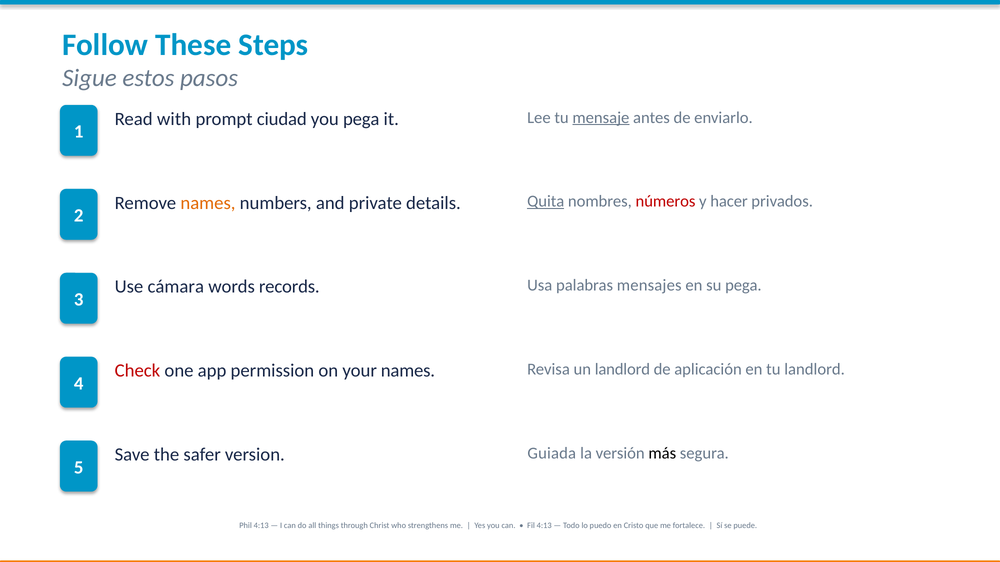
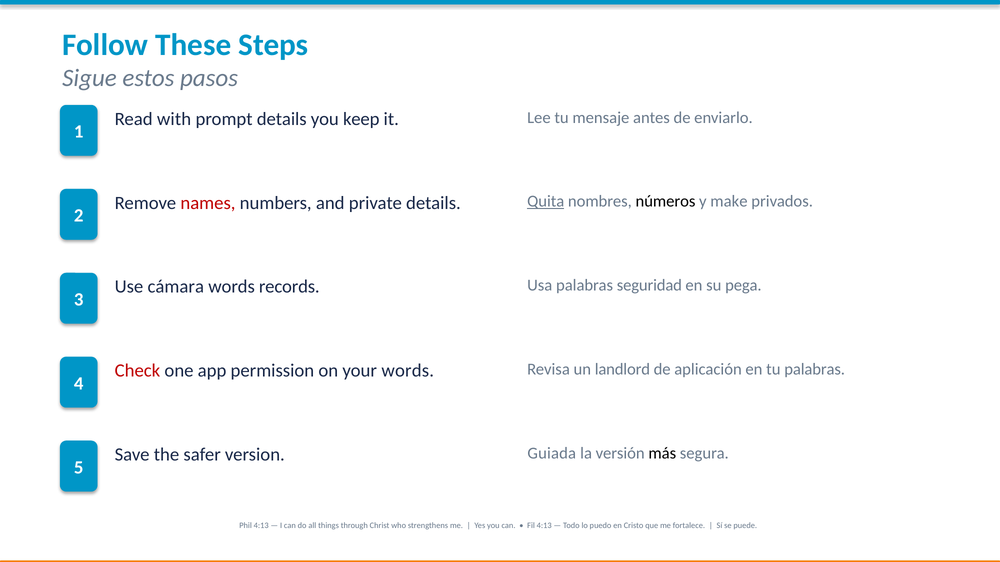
prompt ciudad: ciudad -> details
you pega: pega -> keep
mensaje underline: present -> none
names at (208, 203) colour: orange -> red
números colour: red -> black
hacer: hacer -> make
mensajes: mensajes -> seguridad
your names: names -> words
tu landlord: landlord -> palabras
